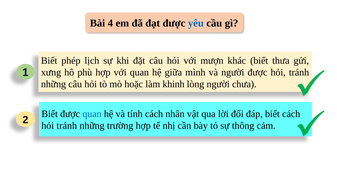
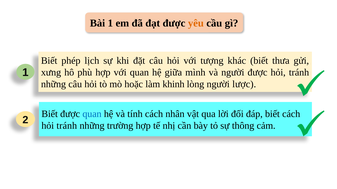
Bài 4: 4 -> 1
yêu colour: blue -> orange
mượn: mượn -> tượng
chưa: chưa -> lược
